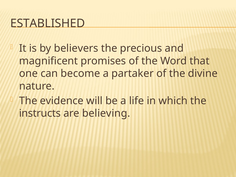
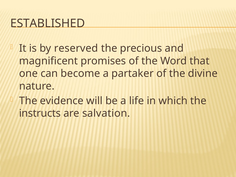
believers: believers -> reserved
believing: believing -> salvation
